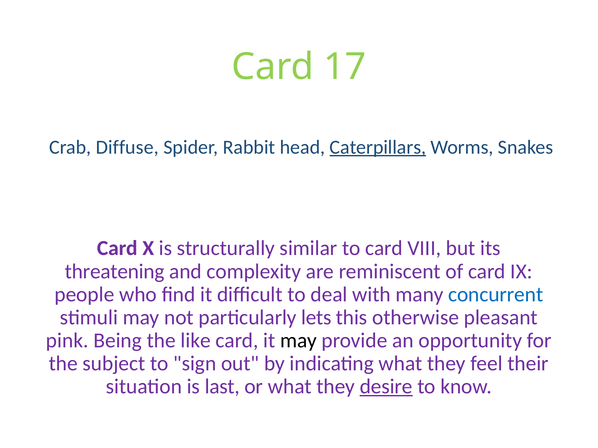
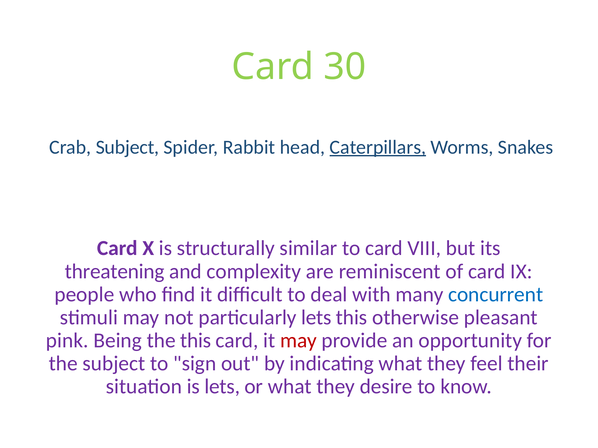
17: 17 -> 30
Crab Diffuse: Diffuse -> Subject
the like: like -> this
may at (298, 341) colour: black -> red
is last: last -> lets
desire underline: present -> none
